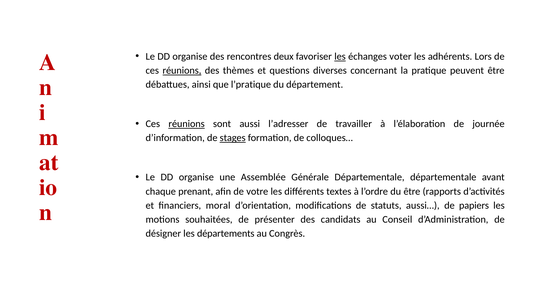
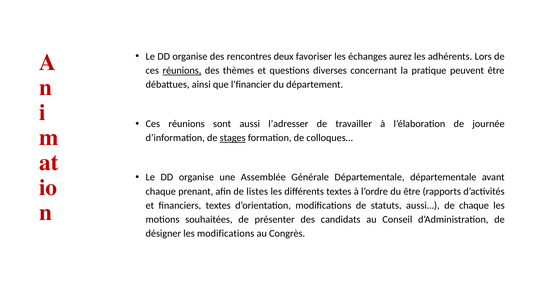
les at (340, 57) underline: present -> none
voter: voter -> aurez
l’pratique: l’pratique -> l’financier
réunions at (187, 124) underline: present -> none
votre: votre -> listes
financiers moral: moral -> textes
de papiers: papiers -> chaque
les départements: départements -> modifications
